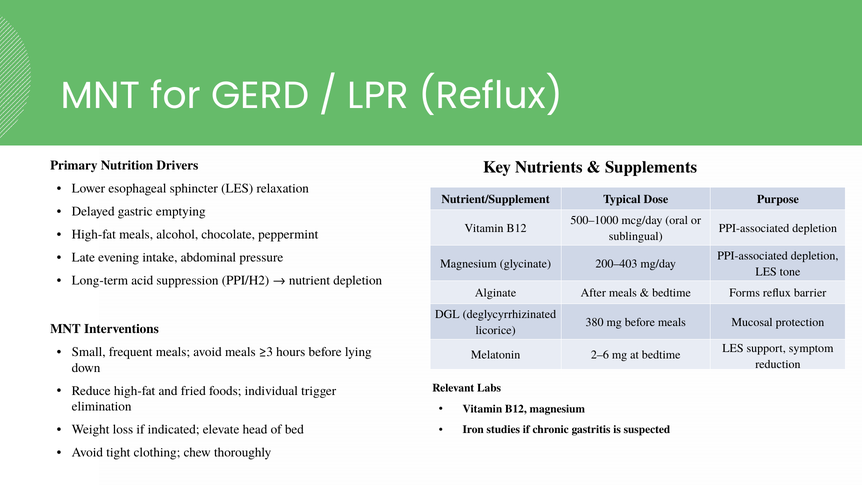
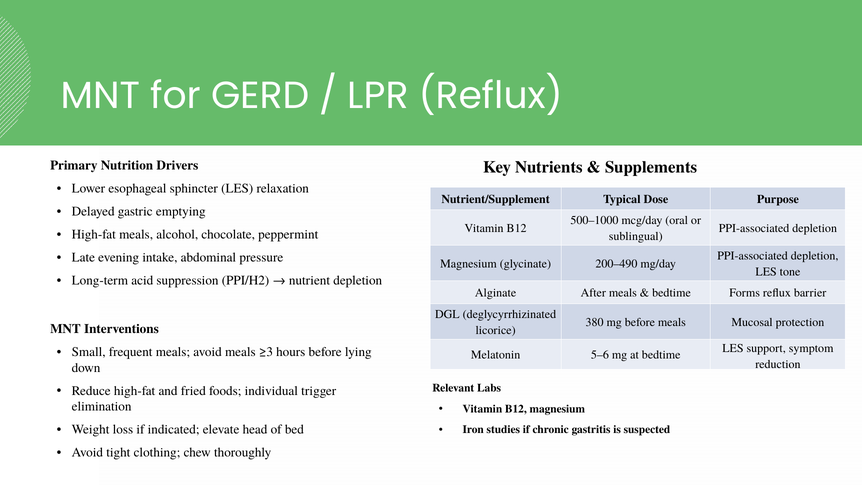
200–403: 200–403 -> 200–490
2–6: 2–6 -> 5–6
